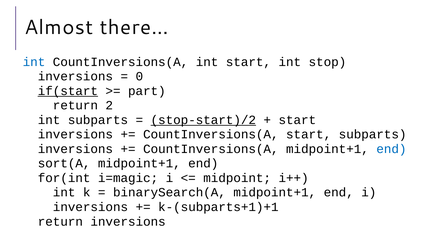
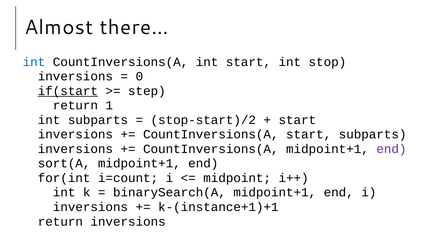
part: part -> step
2: 2 -> 1
stop-start)/2 underline: present -> none
end at (391, 149) colour: blue -> purple
i=magic: i=magic -> i=count
k-(subparts+1)+1: k-(subparts+1)+1 -> k-(instance+1)+1
